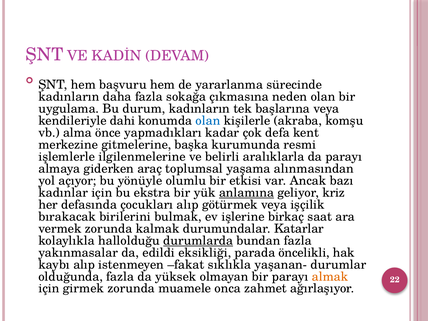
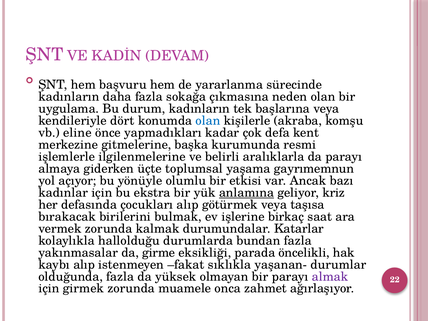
dahi: dahi -> dört
alma: alma -> eline
araç: araç -> üçte
alınmasından: alınmasından -> gayrımemnun
işçilik: işçilik -> taşısa
durumlarda underline: present -> none
edildi: edildi -> girme
almak colour: orange -> purple
